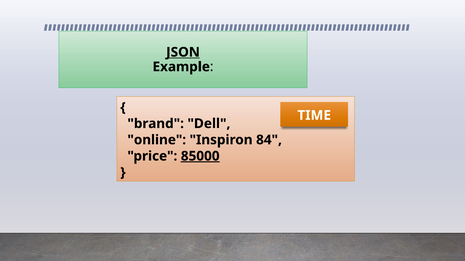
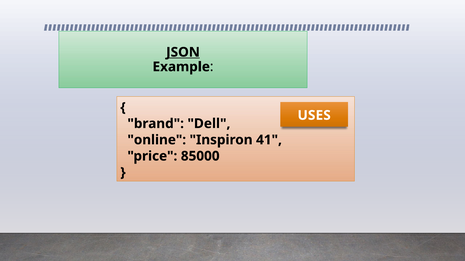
TIME: TIME -> USES
84: 84 -> 41
85000 underline: present -> none
